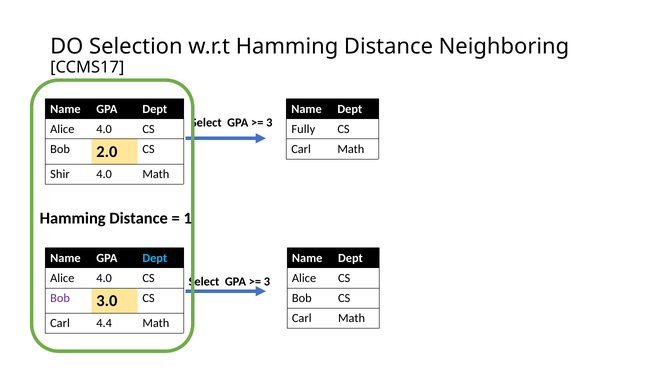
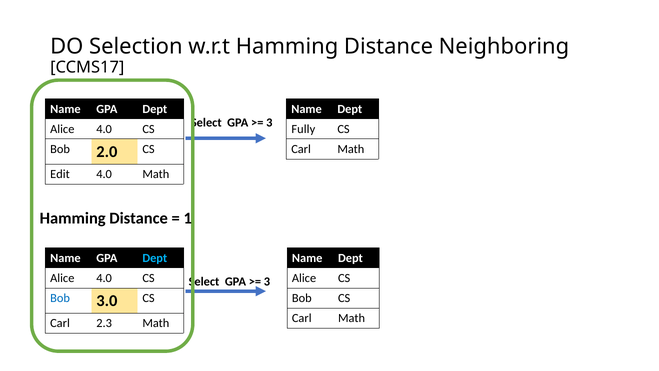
Shir: Shir -> Edit
Bob at (60, 298) colour: purple -> blue
4.4: 4.4 -> 2.3
